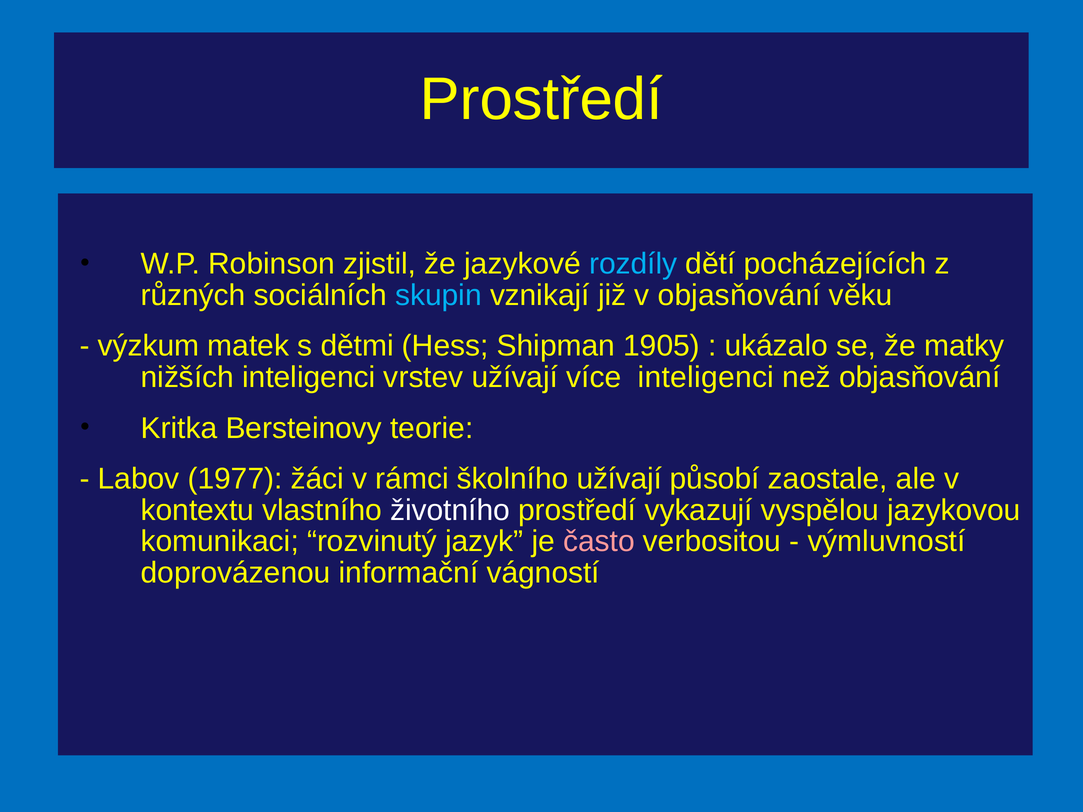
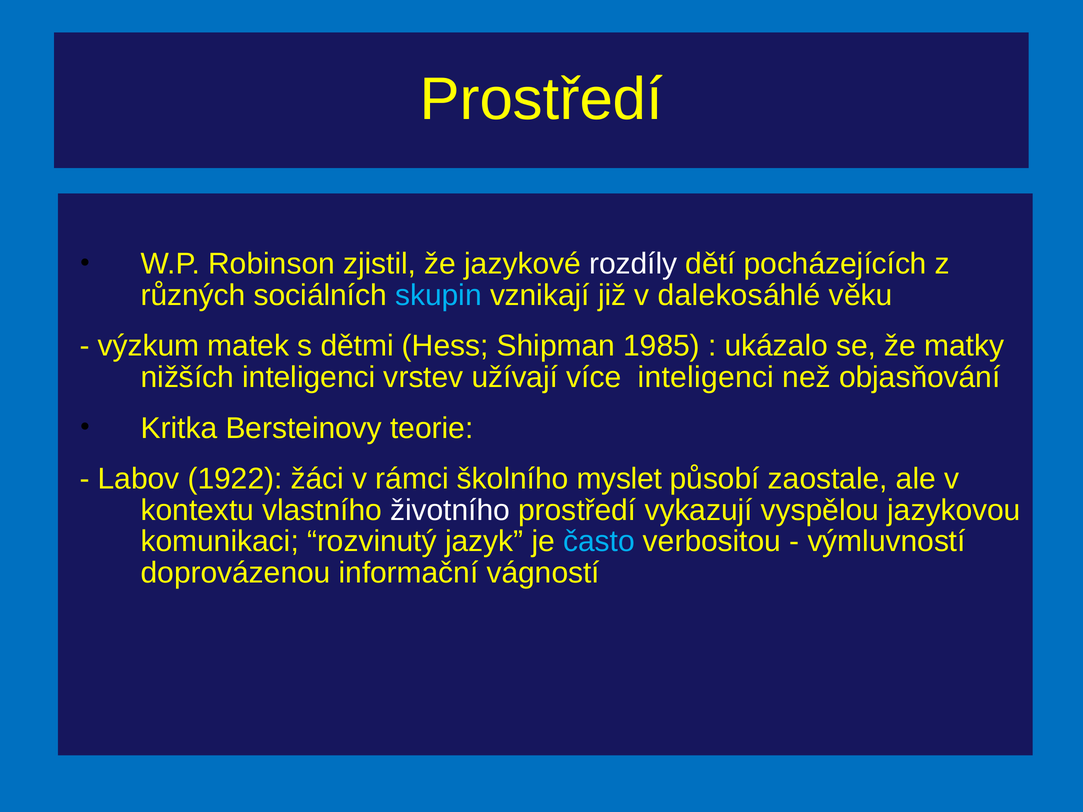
rozdíly colour: light blue -> white
v objasňování: objasňování -> dalekosáhlé
1905: 1905 -> 1985
1977: 1977 -> 1922
školního užívají: užívají -> myslet
často colour: pink -> light blue
